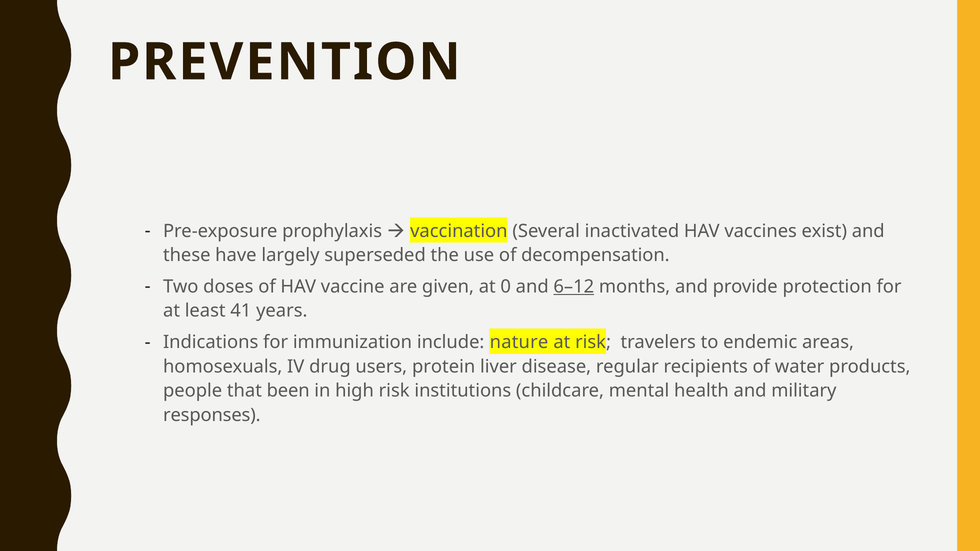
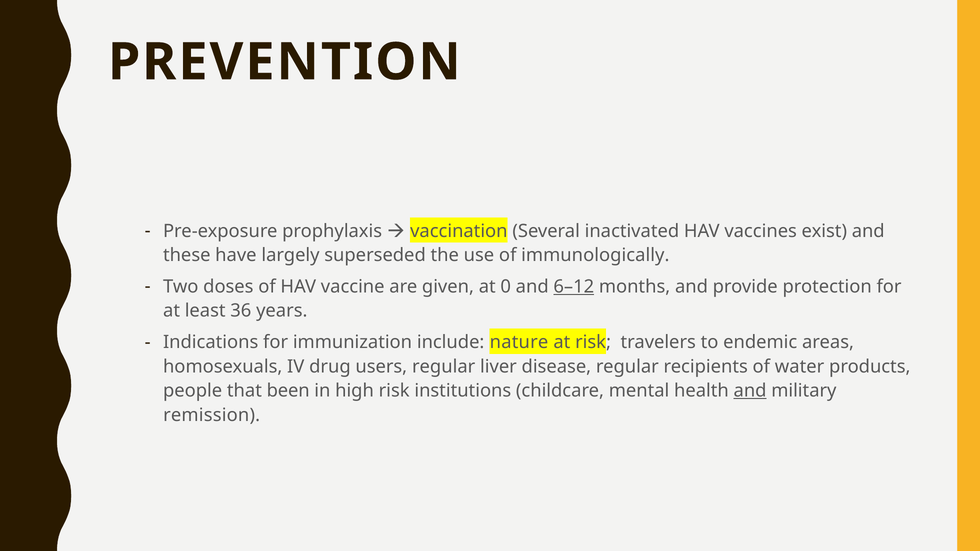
decompensation: decompensation -> immunologically
41: 41 -> 36
users protein: protein -> regular
and at (750, 391) underline: none -> present
responses: responses -> remission
